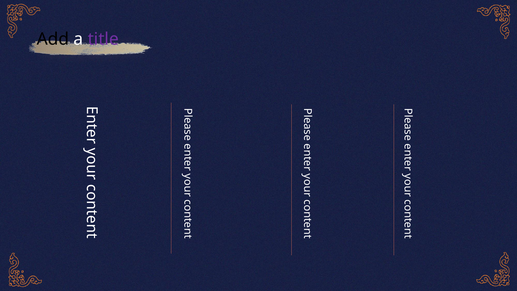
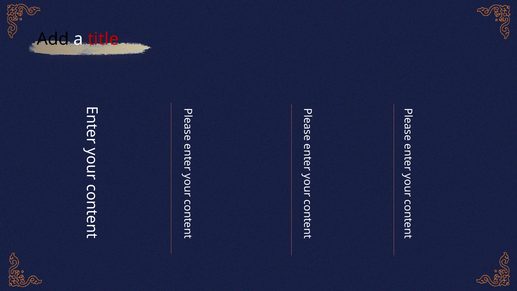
title colour: purple -> red
